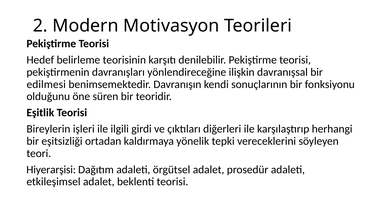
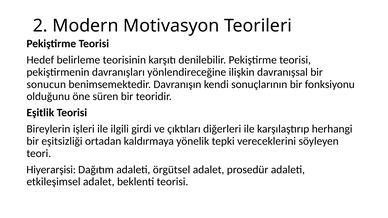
edilmesi: edilmesi -> sonucun
